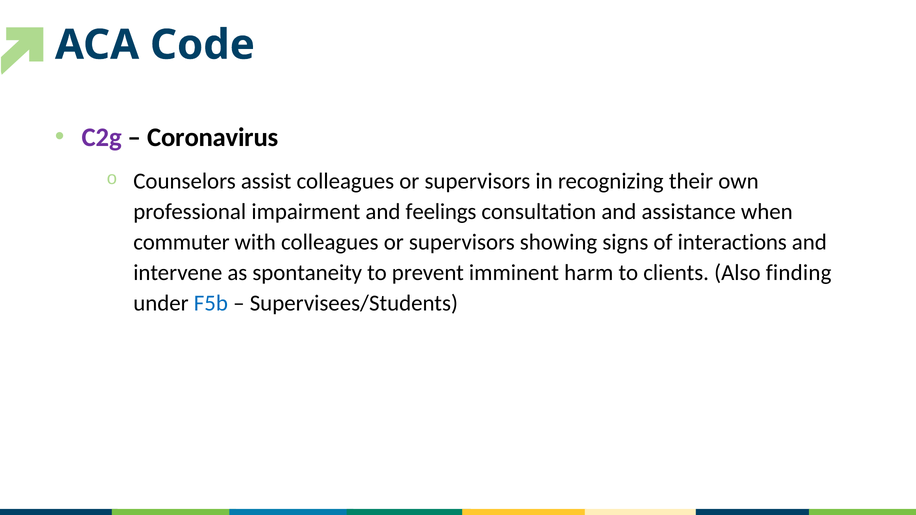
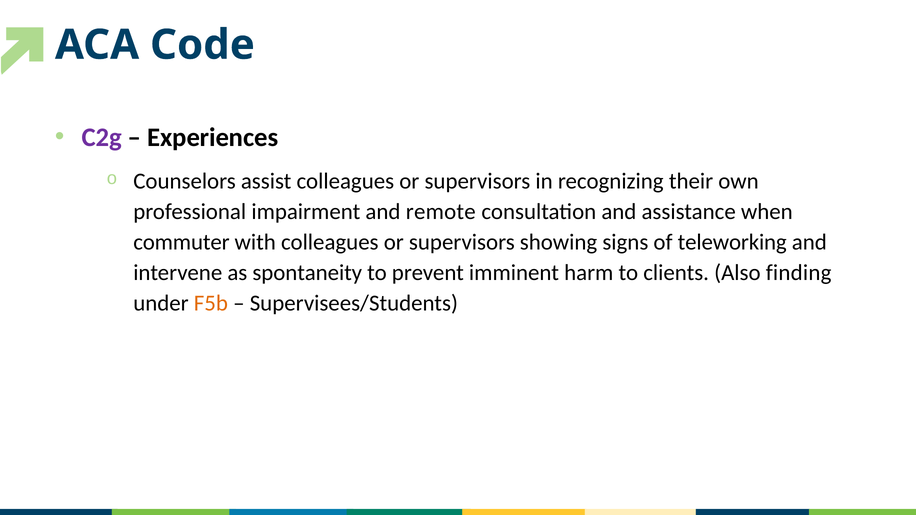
Coronavirus: Coronavirus -> Experiences
feelings: feelings -> remote
interactions: interactions -> teleworking
F5b colour: blue -> orange
